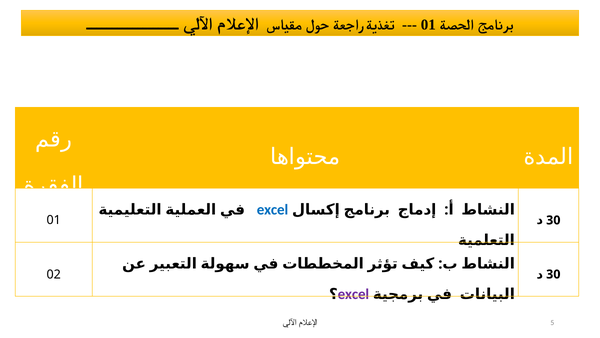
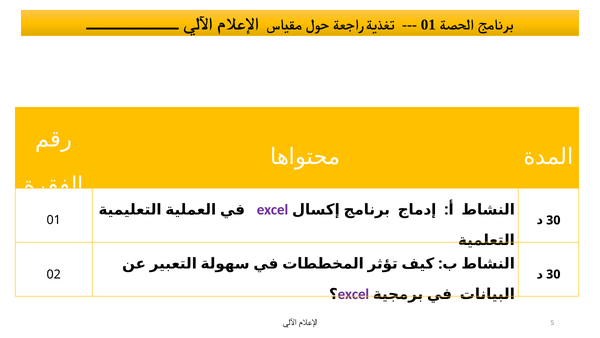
excel at (272, 209) colour: blue -> purple
